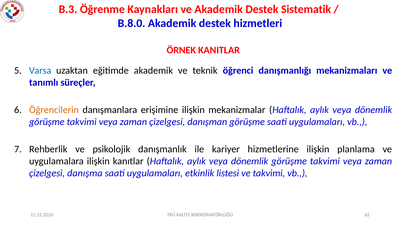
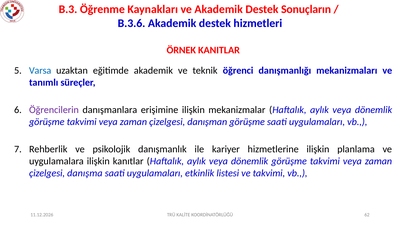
Sistematik: Sistematik -> Sonuçların
B.8.0: B.8.0 -> B.3.6
Öğrencilerin colour: orange -> purple
